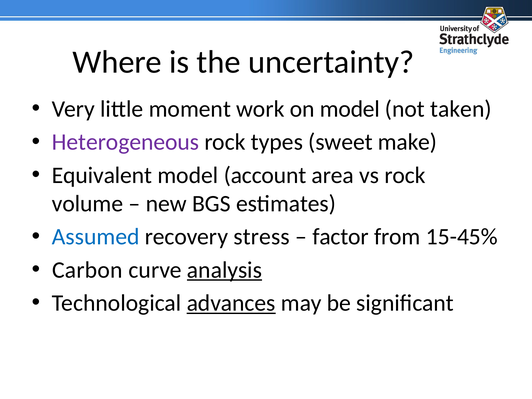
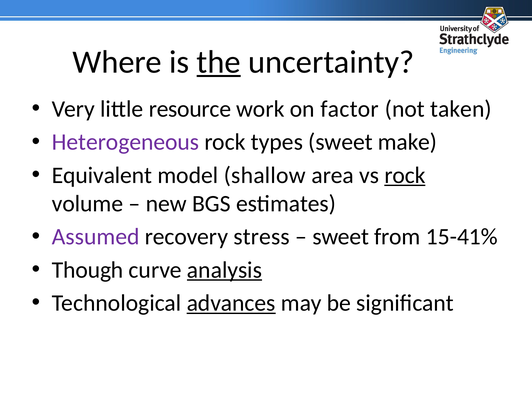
the underline: none -> present
moment: moment -> resource
on model: model -> factor
account: account -> shallow
rock at (405, 175) underline: none -> present
Assumed colour: blue -> purple
factor at (341, 237): factor -> sweet
15-45%: 15-45% -> 15-41%
Carbon: Carbon -> Though
